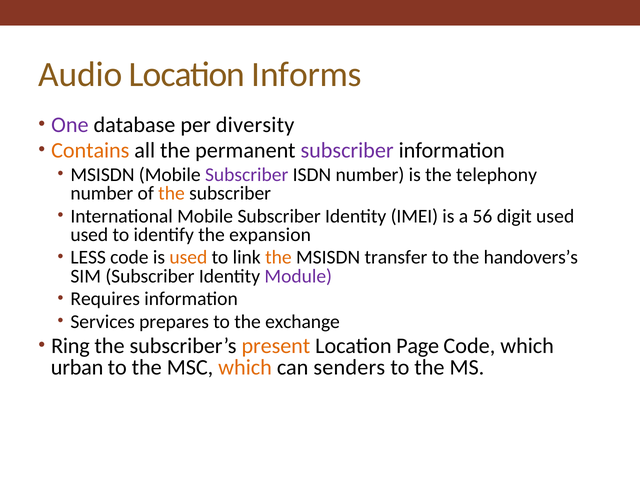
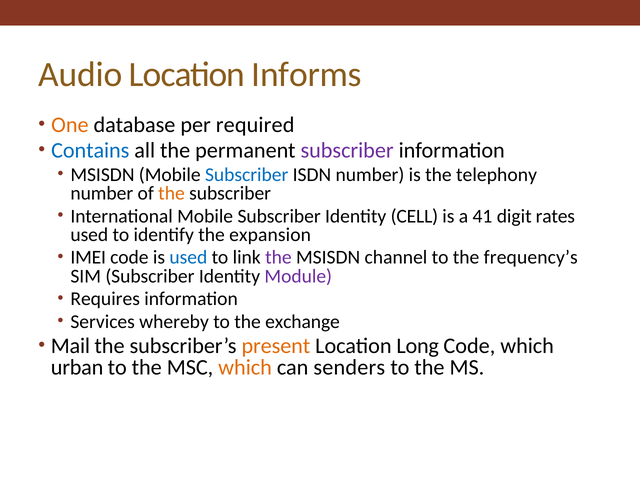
One colour: purple -> orange
diversity: diversity -> required
Contains colour: orange -> blue
Subscriber at (247, 175) colour: purple -> blue
IMEI: IMEI -> CELL
56: 56 -> 41
digit used: used -> rates
LESS: LESS -> IMEI
used at (188, 258) colour: orange -> blue
the at (278, 258) colour: orange -> purple
transfer: transfer -> channel
handovers’s: handovers’s -> frequency’s
prepares: prepares -> whereby
Ring: Ring -> Mail
Page: Page -> Long
